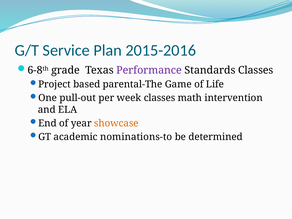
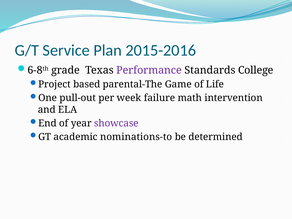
Standards Classes: Classes -> College
week classes: classes -> failure
showcase colour: orange -> purple
